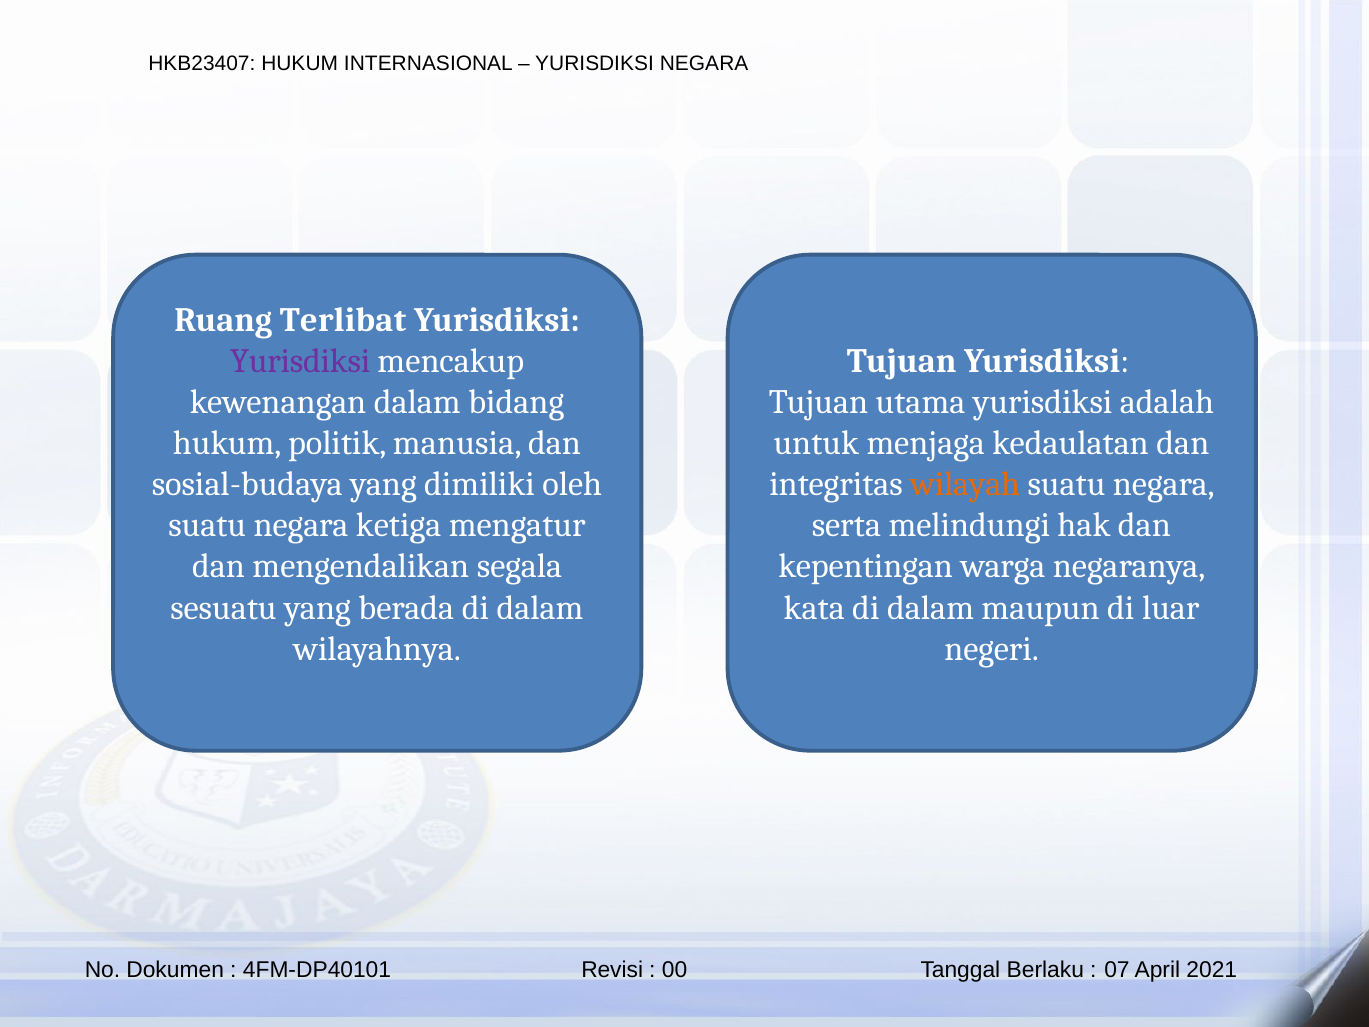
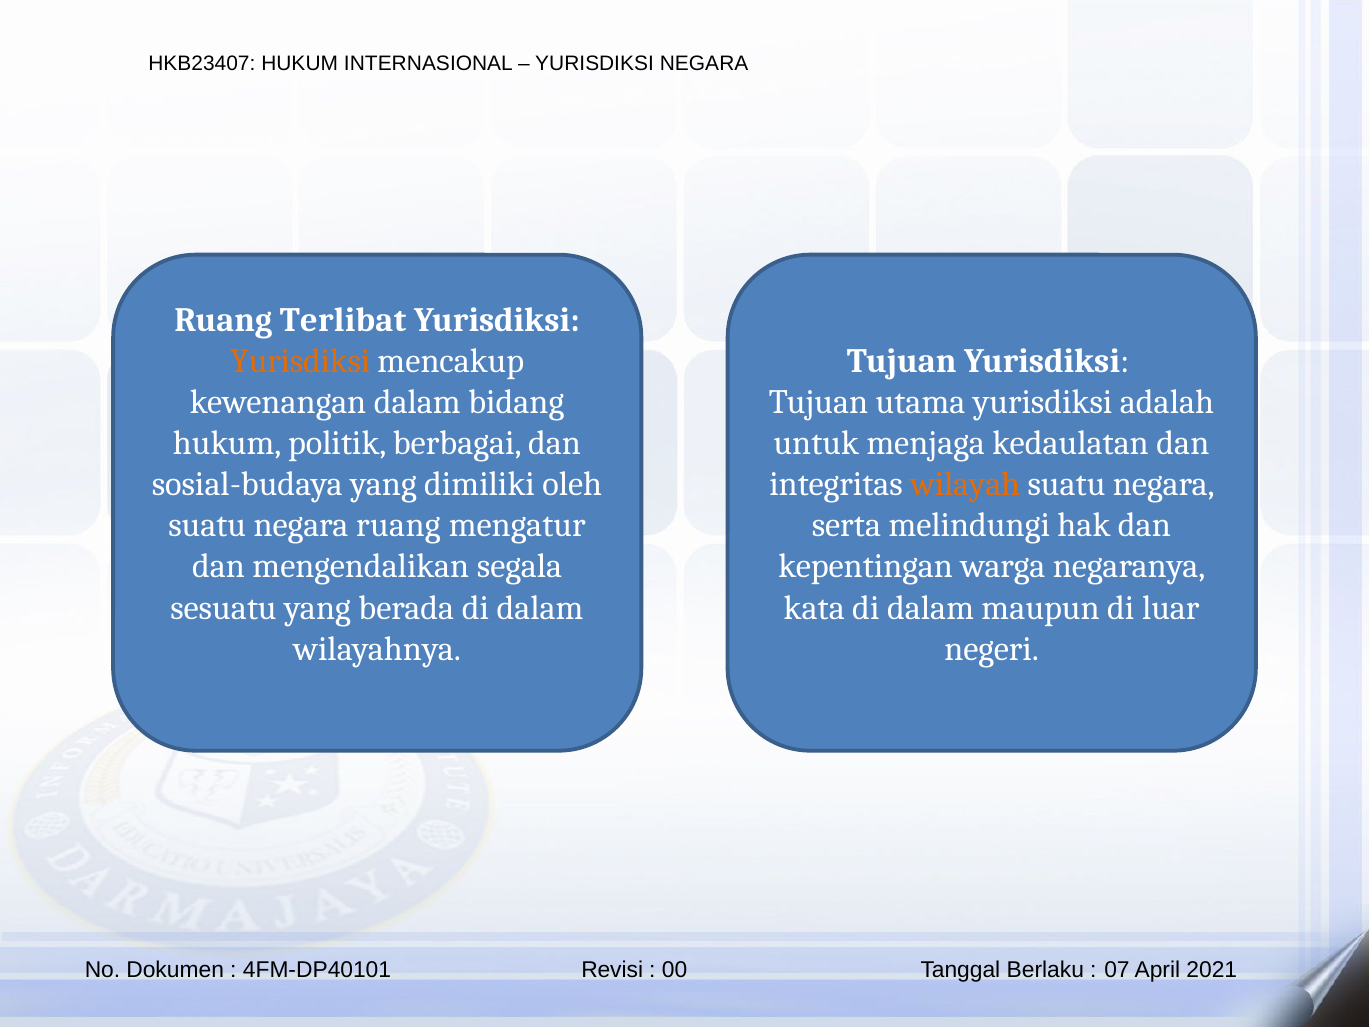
Yurisdiksi at (300, 361) colour: purple -> orange
manusia: manusia -> berbagai
negara ketiga: ketiga -> ruang
